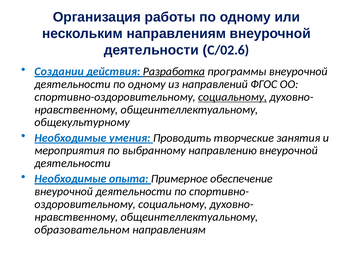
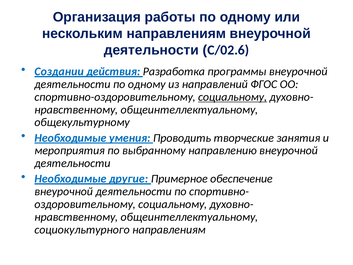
Разработка underline: present -> none
опыта: опыта -> другие
образовательном: образовательном -> социокультурного
